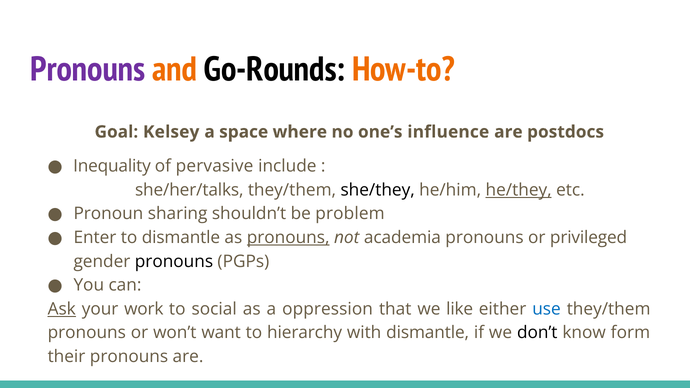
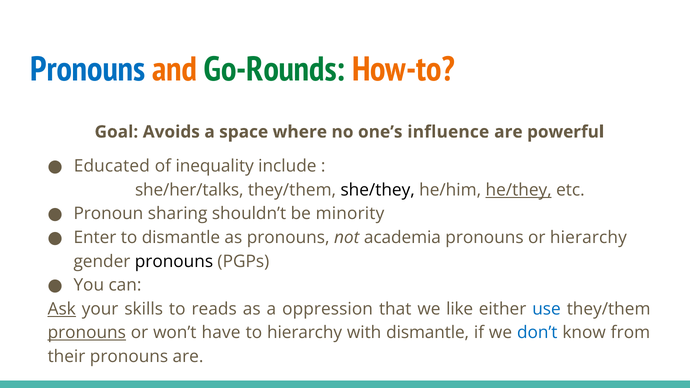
Pronouns at (88, 69) colour: purple -> blue
Go-Rounds colour: black -> green
Kelsey: Kelsey -> Avoids
postdocs: postdocs -> powerful
Inequality: Inequality -> Educated
pervasive: pervasive -> inequality
problem: problem -> minority
pronouns at (288, 238) underline: present -> none
or privileged: privileged -> hierarchy
work: work -> skills
social: social -> reads
pronouns at (87, 333) underline: none -> present
want: want -> have
don’t colour: black -> blue
form: form -> from
